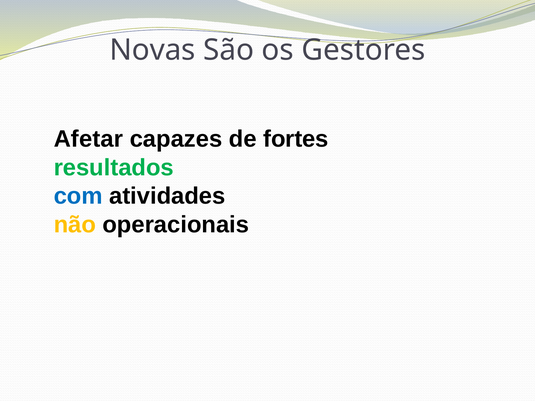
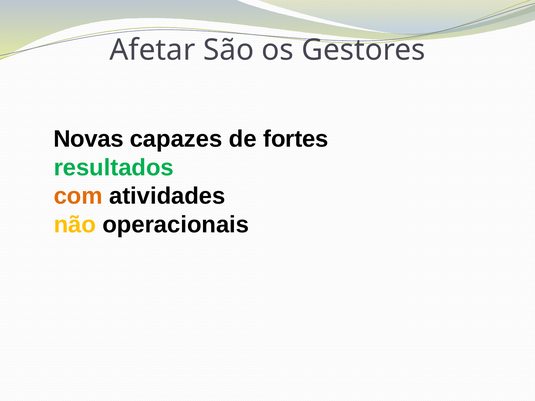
Novas: Novas -> Afetar
Afetar: Afetar -> Novas
com colour: blue -> orange
